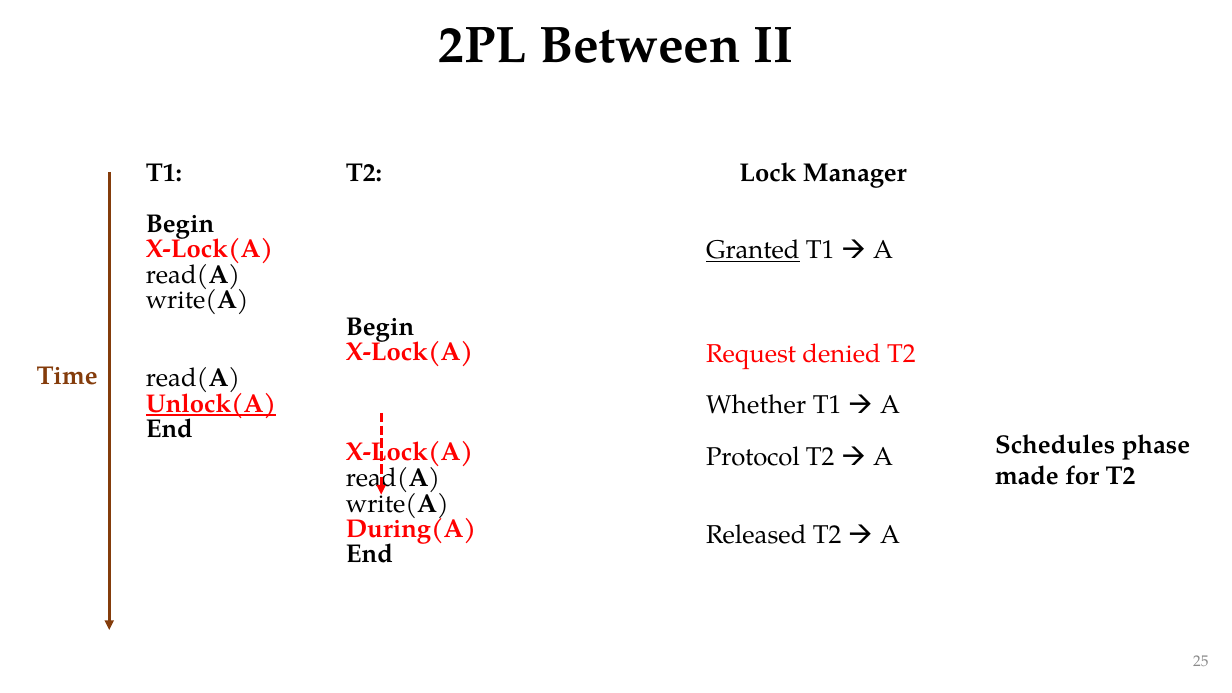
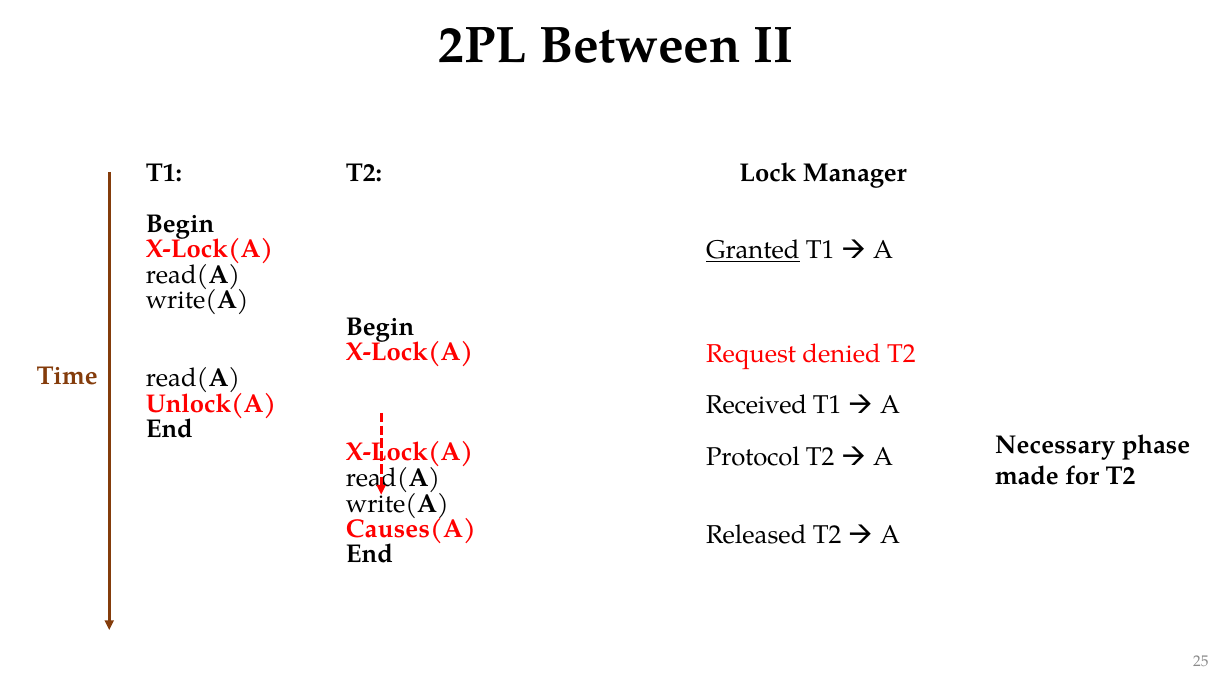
Unlock(A underline: present -> none
Whether: Whether -> Received
Schedules: Schedules -> Necessary
During(A: During(A -> Causes(A
